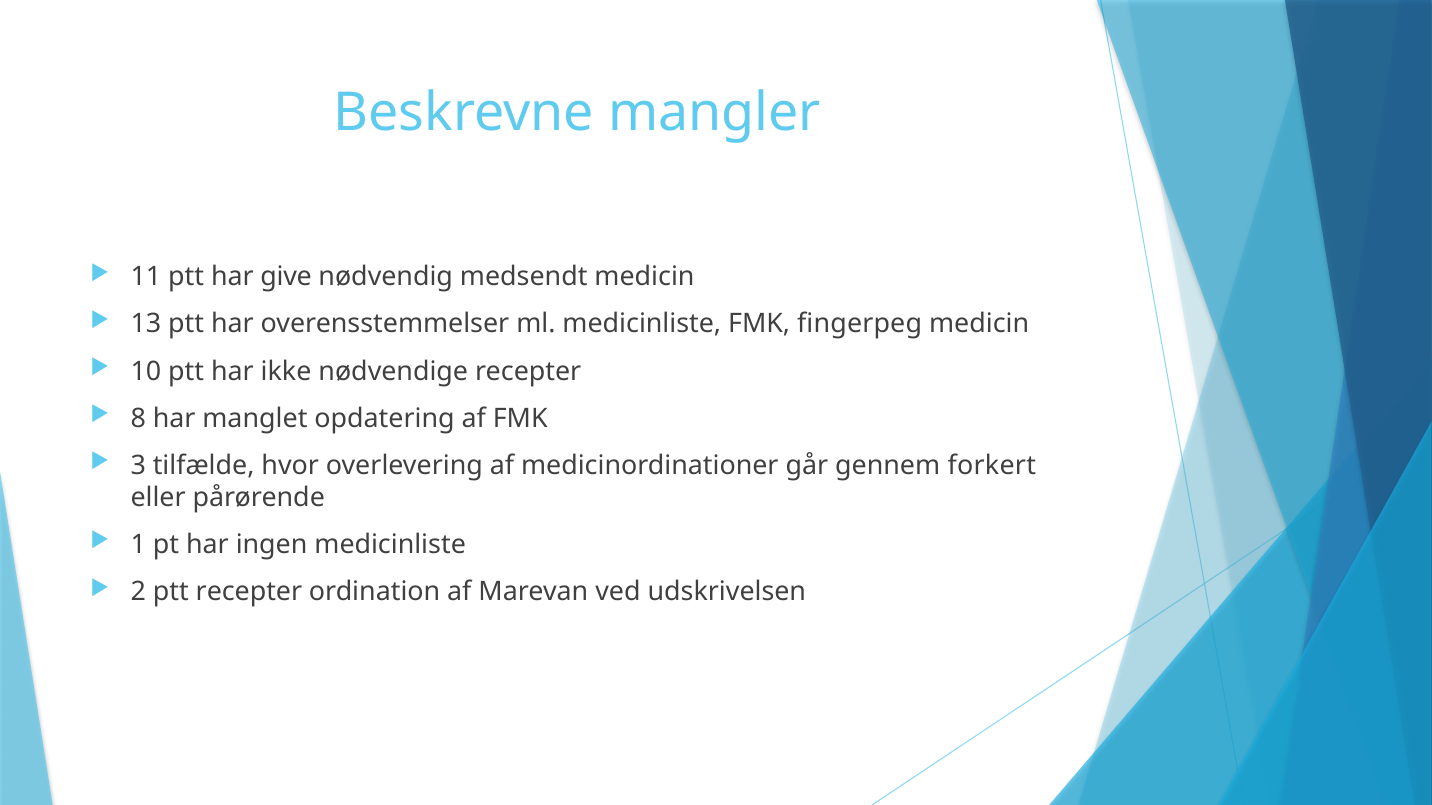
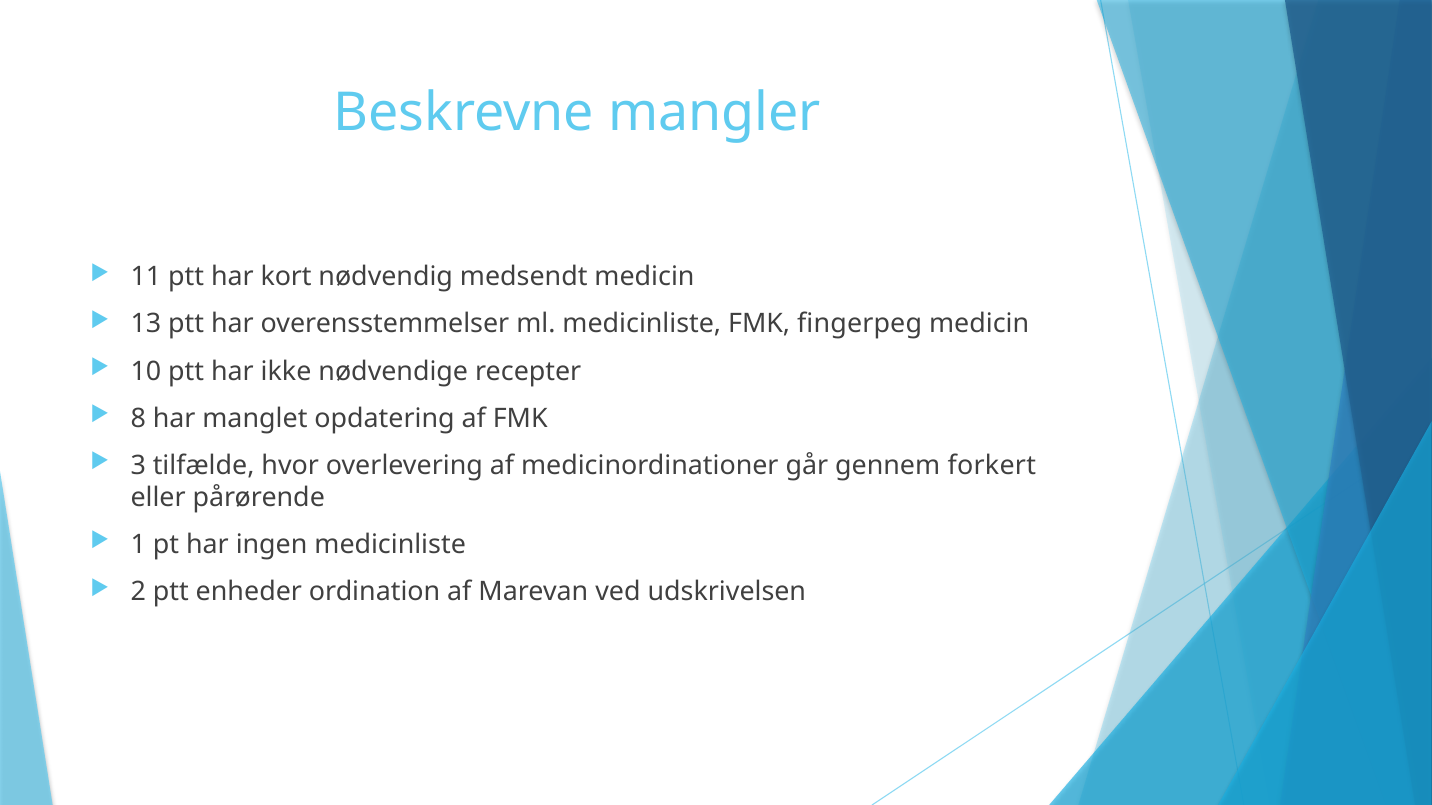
give: give -> kort
ptt recepter: recepter -> enheder
